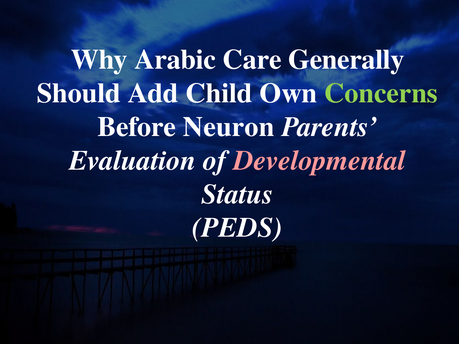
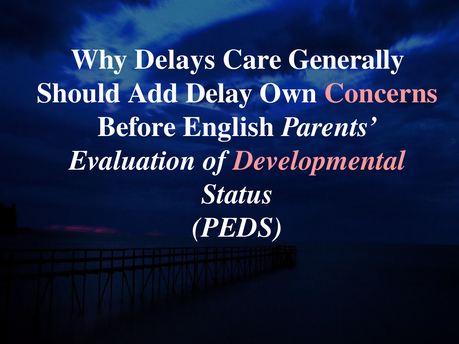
Arabic: Arabic -> Delays
Child: Child -> Delay
Concerns colour: light green -> pink
Neuron: Neuron -> English
